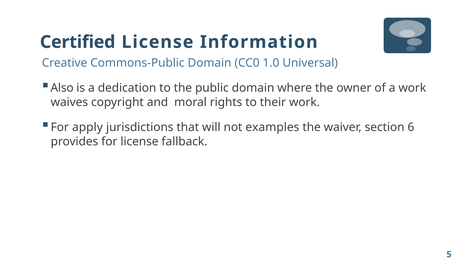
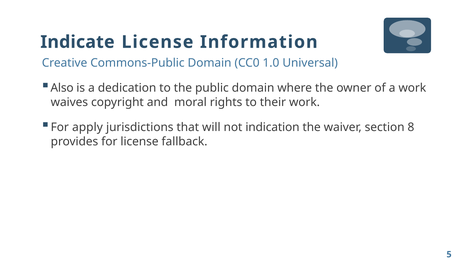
Certified: Certified -> Indicate
examples: examples -> indication
6: 6 -> 8
